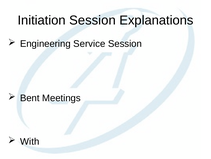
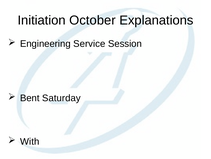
Initiation Session: Session -> October
Meetings: Meetings -> Saturday
